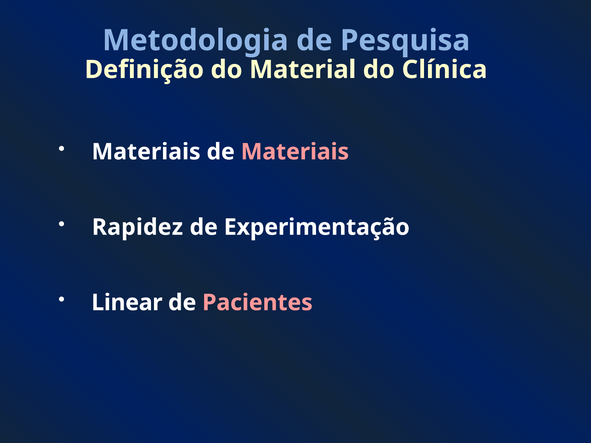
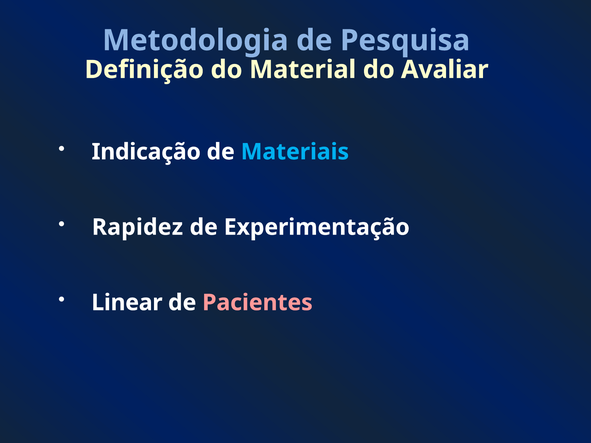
Clínica: Clínica -> Avaliar
Materiais at (146, 152): Materiais -> Indicação
Materiais at (295, 152) colour: pink -> light blue
